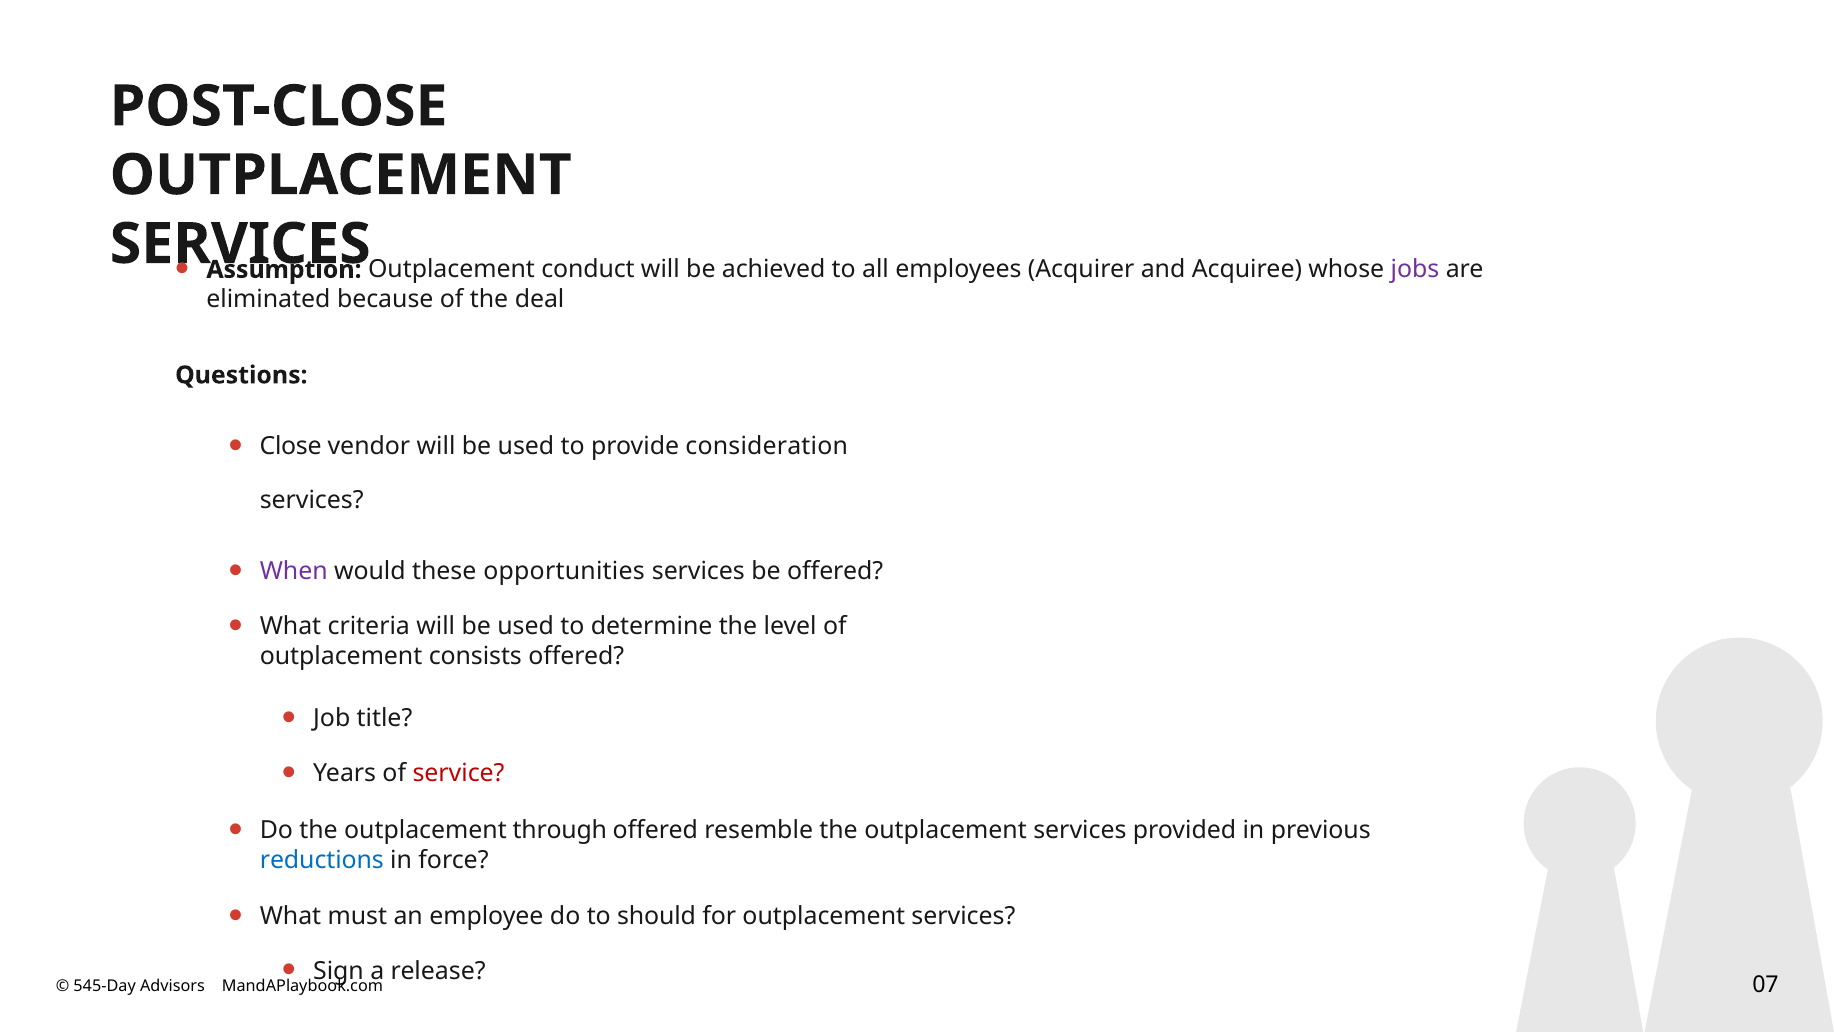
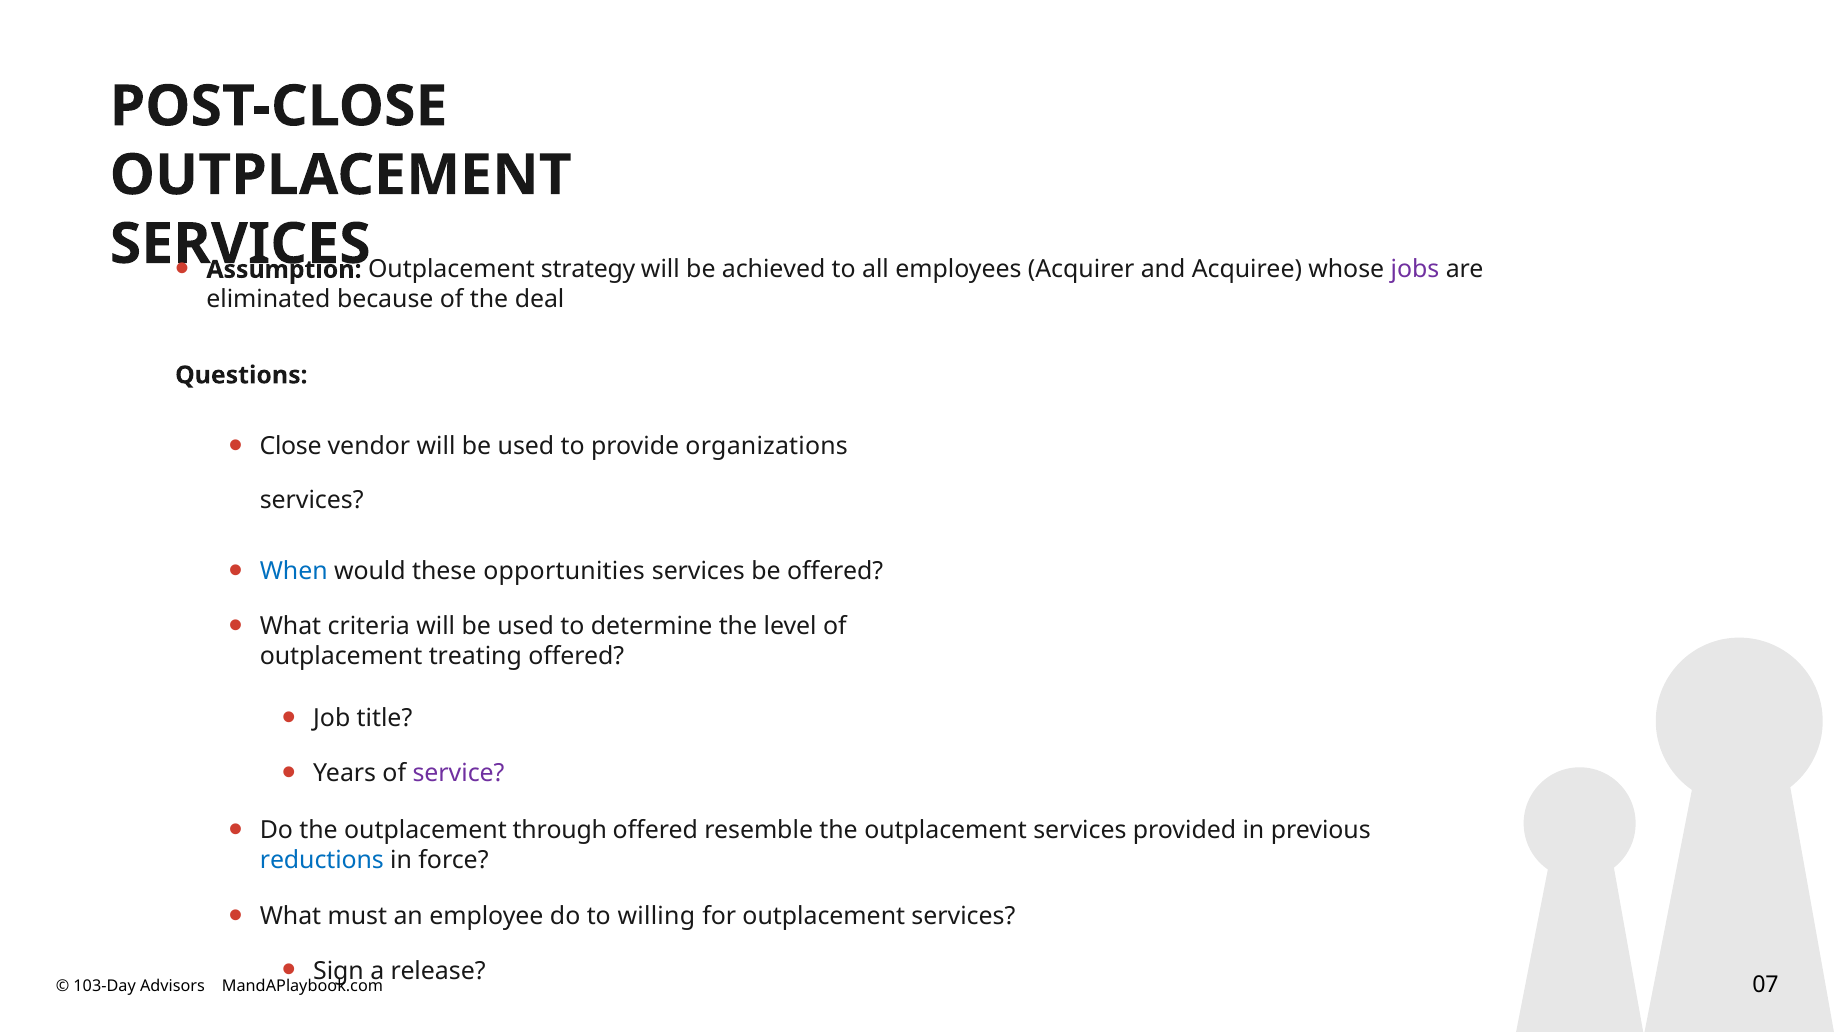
conduct: conduct -> strategy
consideration: consideration -> organizations
When colour: purple -> blue
consists: consists -> treating
service colour: red -> purple
should: should -> willing
545-Day: 545-Day -> 103-Day
